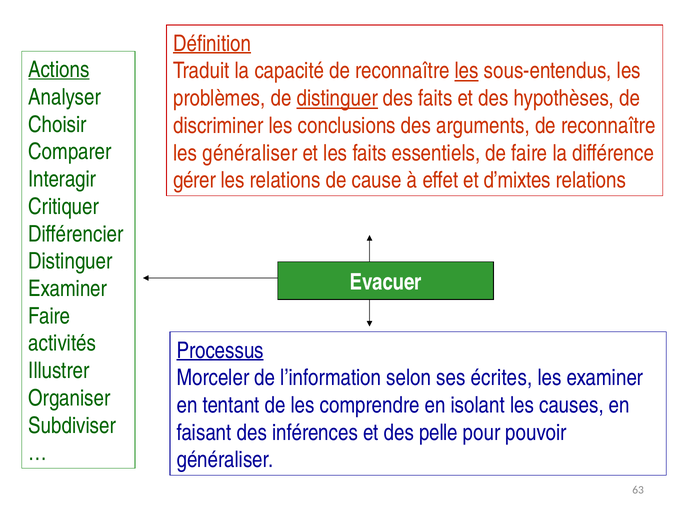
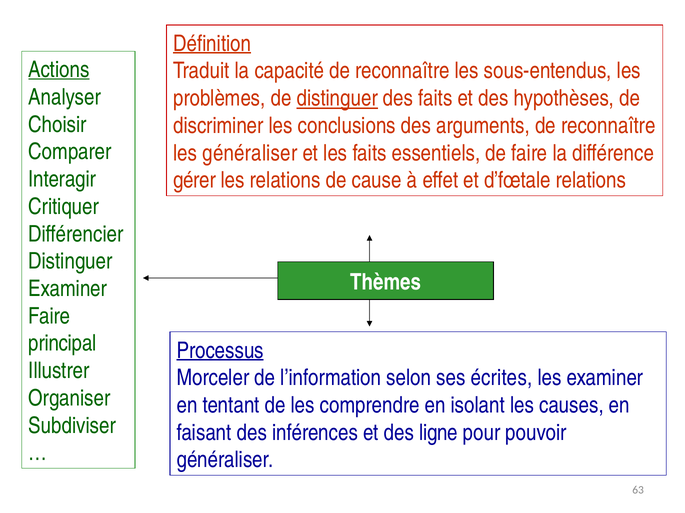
les at (467, 71) underline: present -> none
d’mixtes: d’mixtes -> d’fœtale
Evacuer: Evacuer -> Thèmes
activités: activités -> principal
pelle: pelle -> ligne
